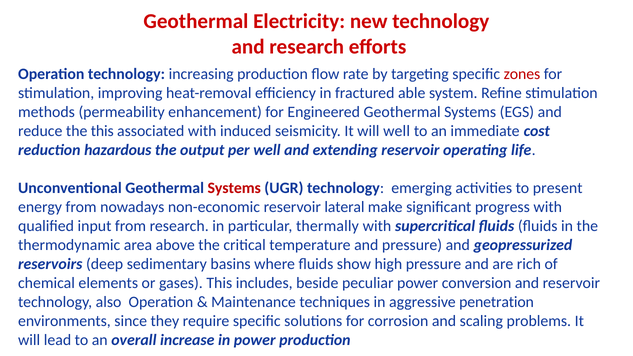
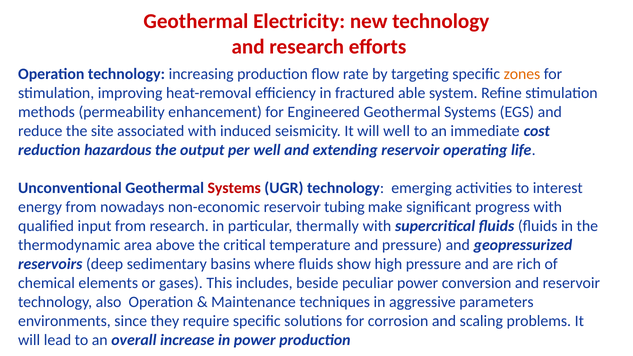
zones colour: red -> orange
the this: this -> site
present: present -> interest
lateral: lateral -> tubing
penetration: penetration -> parameters
